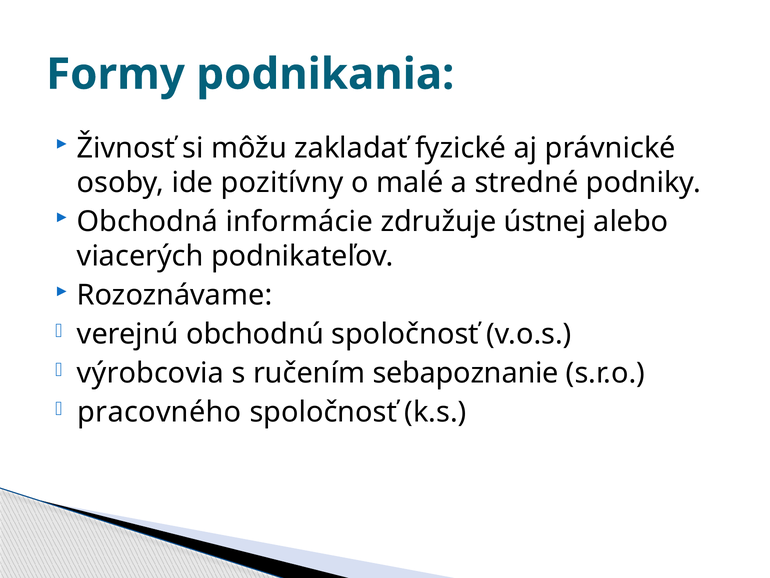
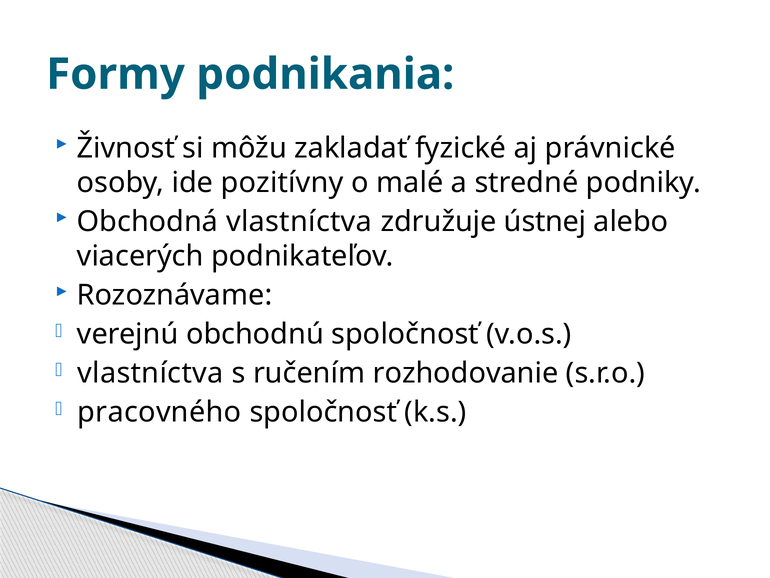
Obchodná informácie: informácie -> vlastníctva
výrobcovia at (151, 373): výrobcovia -> vlastníctva
sebapoznanie: sebapoznanie -> rozhodovanie
